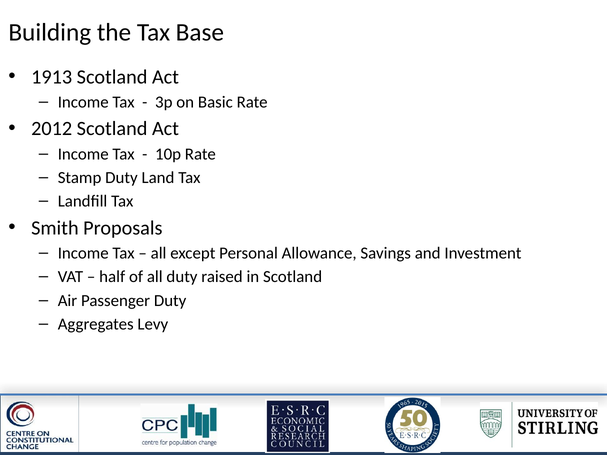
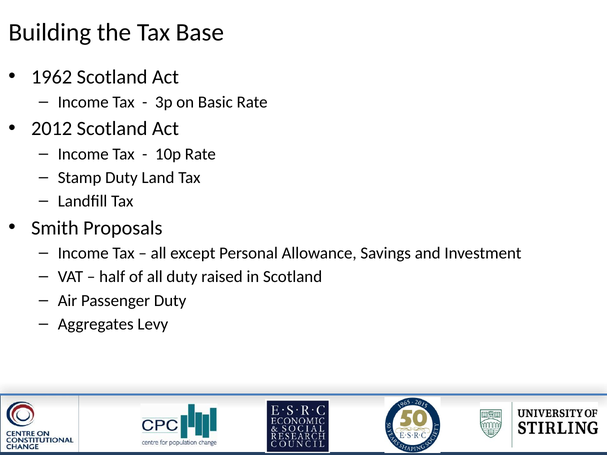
1913: 1913 -> 1962
